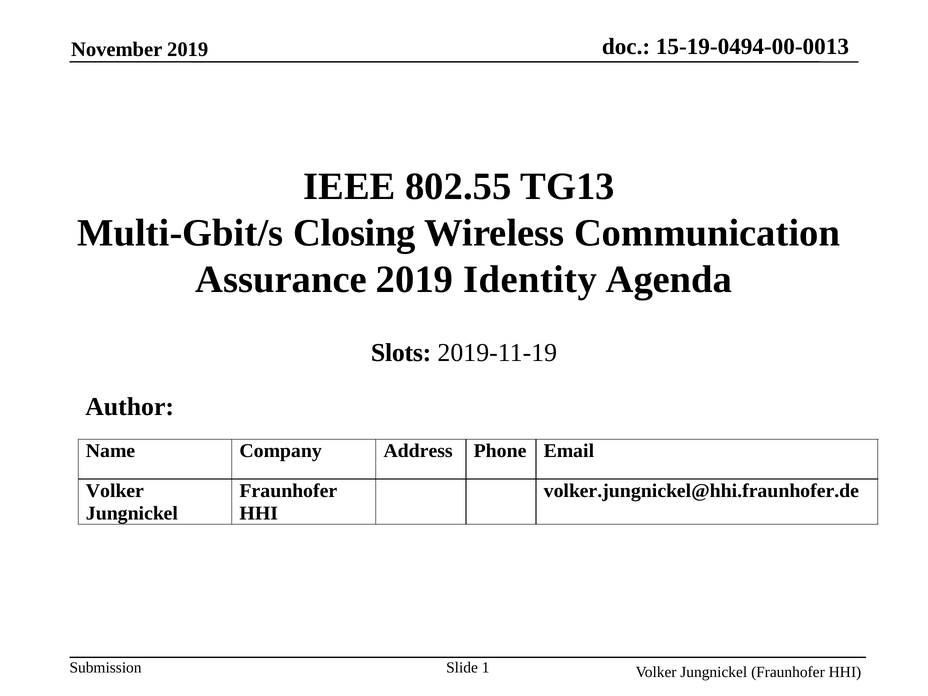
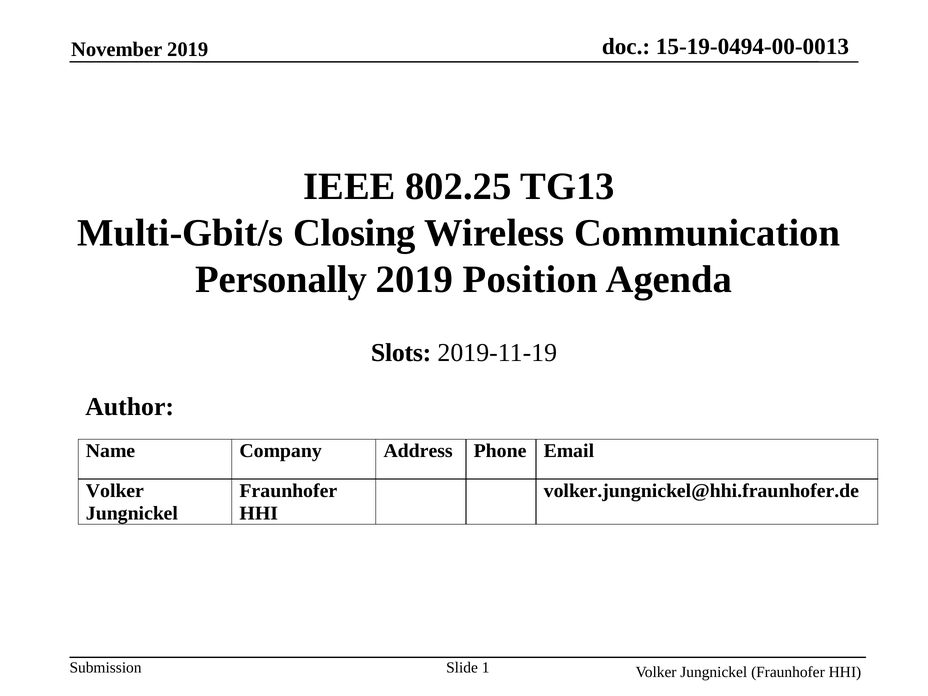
802.55: 802.55 -> 802.25
Assurance: Assurance -> Personally
Identity: Identity -> Position
